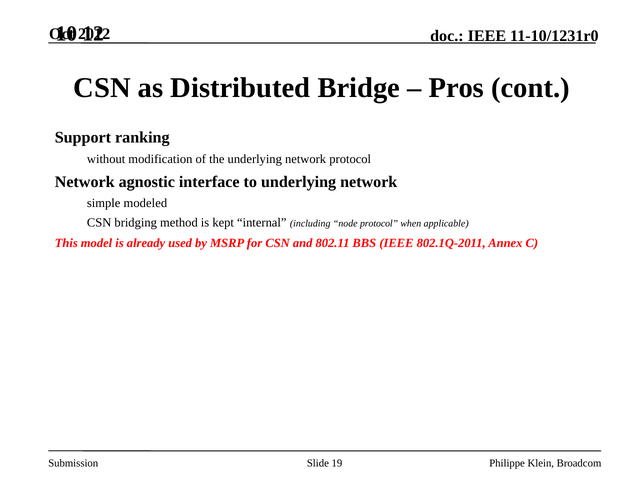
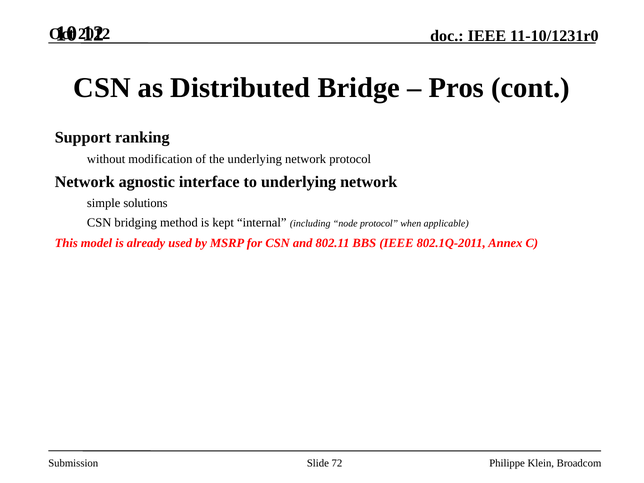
modeled: modeled -> solutions
19: 19 -> 72
